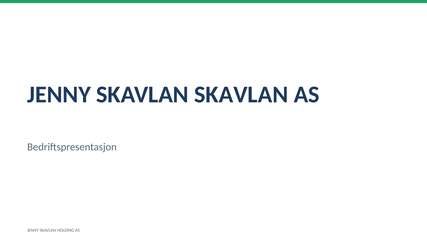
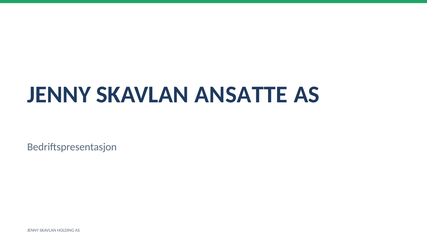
SKAVLAN SKAVLAN: SKAVLAN -> ANSATTE
